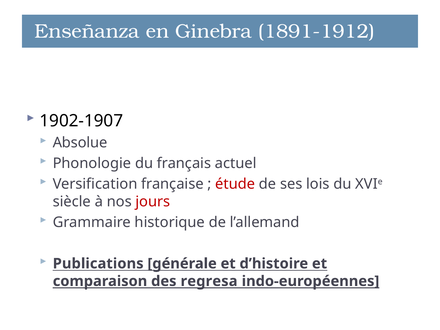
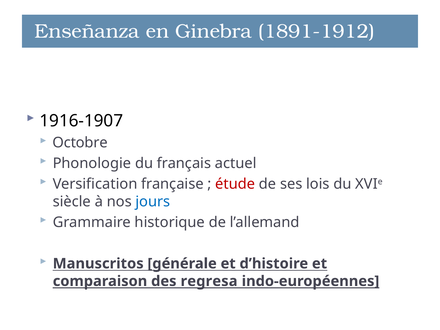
1902-1907: 1902-1907 -> 1916-1907
Absolue: Absolue -> Octobre
jours colour: red -> blue
Publications: Publications -> Manuscritos
